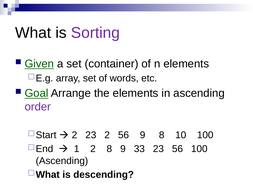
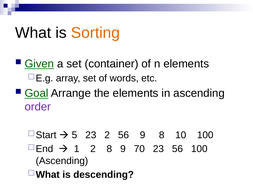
Sorting colour: purple -> orange
2 at (74, 135): 2 -> 5
33: 33 -> 70
